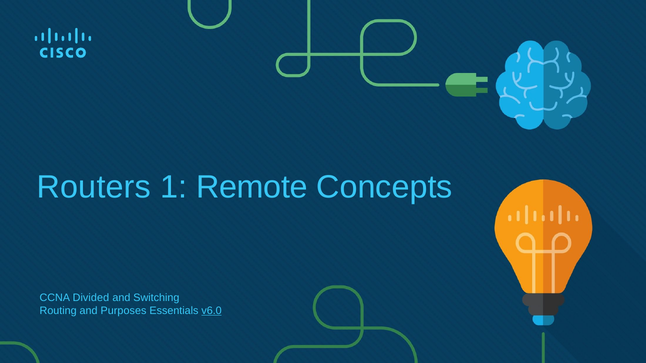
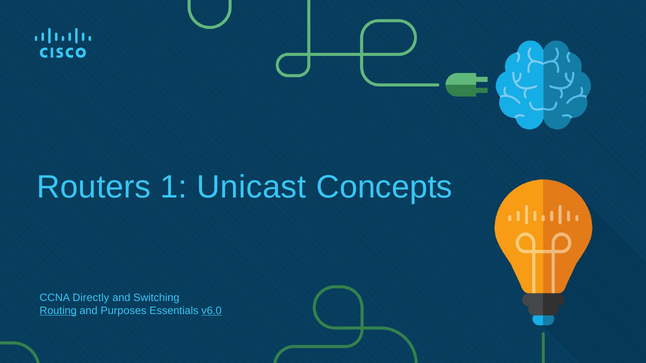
Remote: Remote -> Unicast
Divided: Divided -> Directly
Routing underline: none -> present
